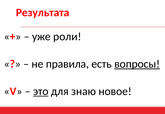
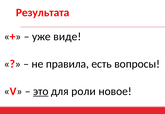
роли: роли -> виде
вопросы underline: present -> none
знаю: знаю -> роли
